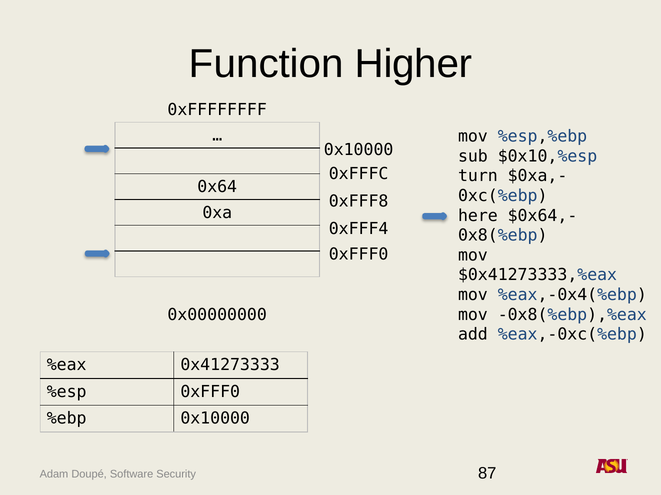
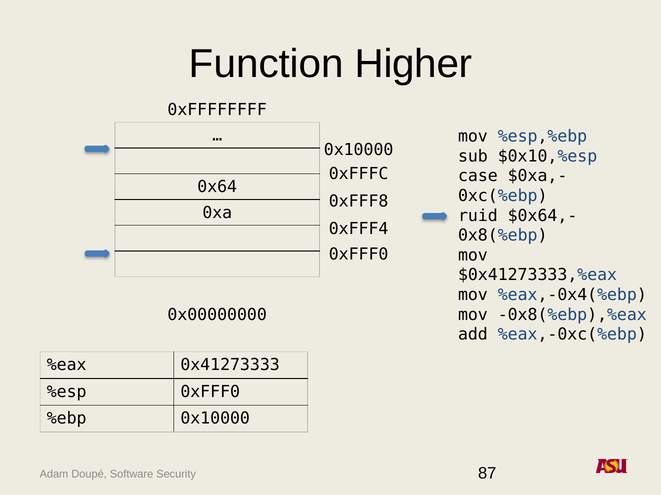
turn: turn -> case
here: here -> ruid
